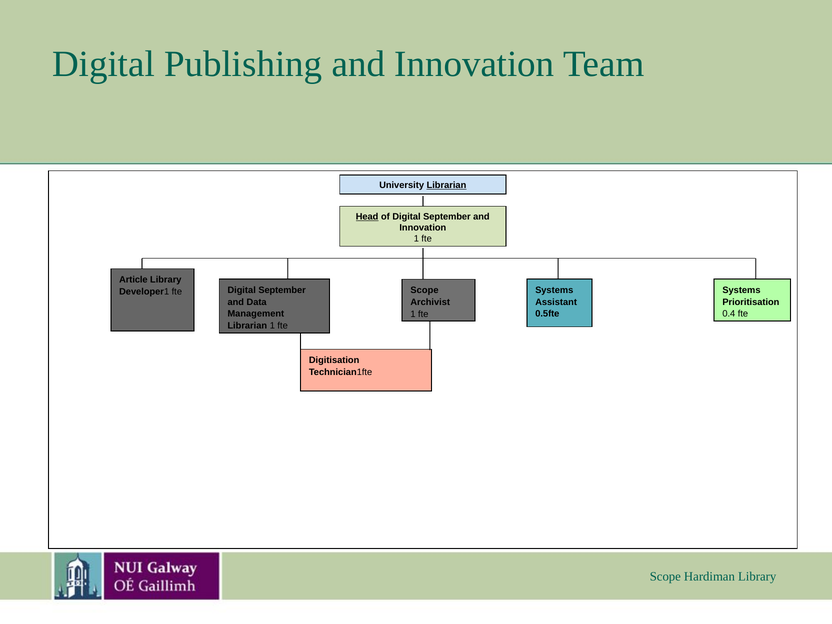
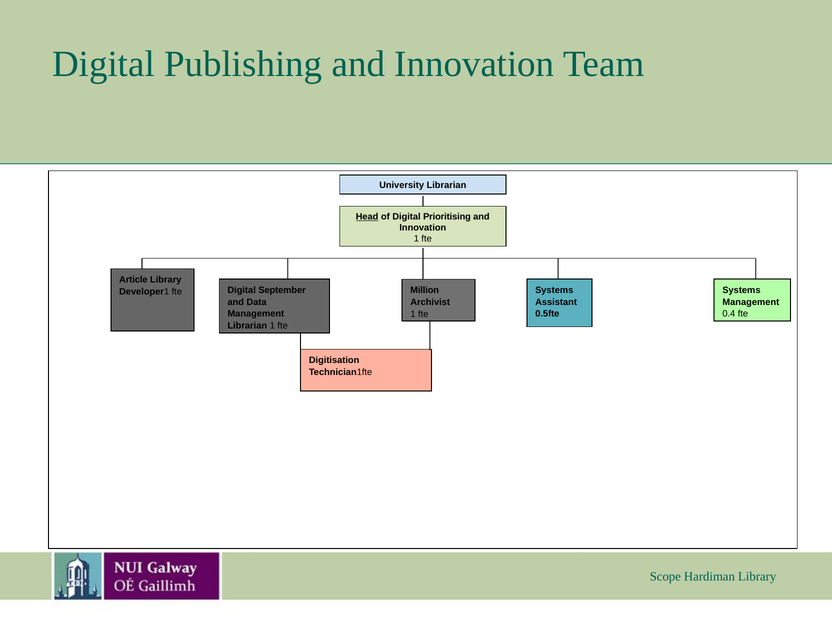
Librarian at (446, 185) underline: present -> none
of Digital September: September -> Prioritising
fte Scope: Scope -> Million
Prioritisation at (751, 302): Prioritisation -> Management
